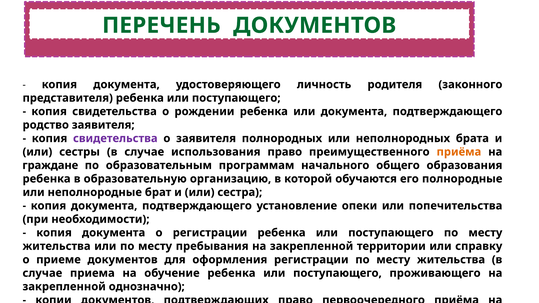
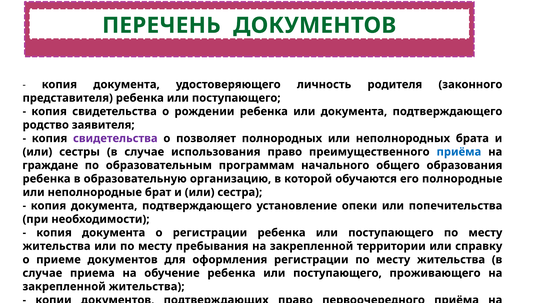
о заявителя: заявителя -> позволяет
приёма at (459, 152) colour: orange -> blue
закрепленной однозначно: однозначно -> жительства
